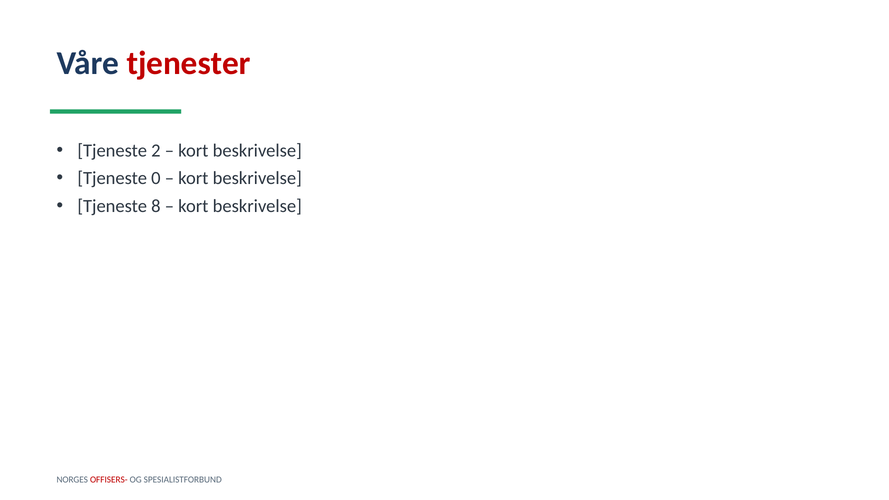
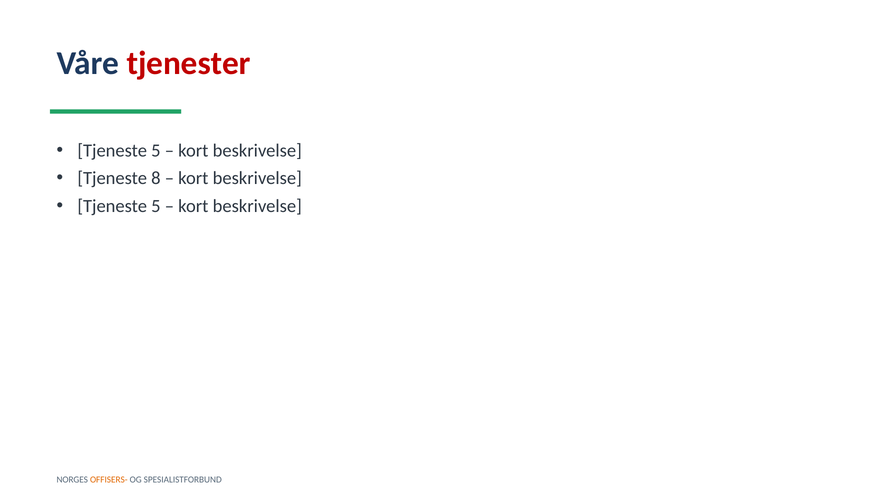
2 at (156, 151): 2 -> 5
0: 0 -> 8
8 at (156, 206): 8 -> 5
OFFISERS- colour: red -> orange
